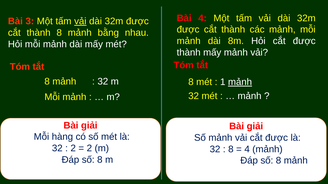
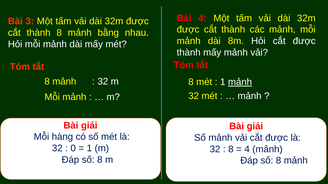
vải at (80, 21) underline: present -> none
2 at (73, 149): 2 -> 0
2 at (89, 149): 2 -> 1
